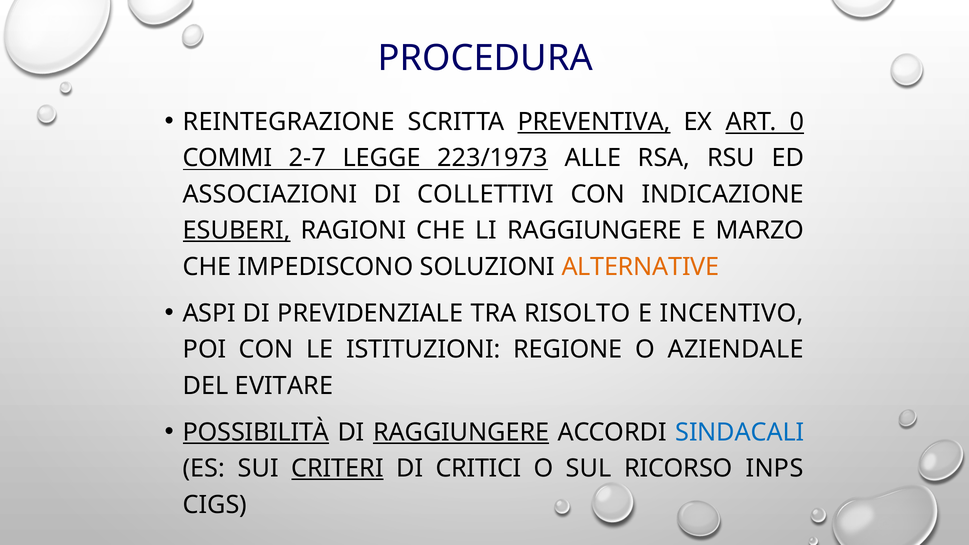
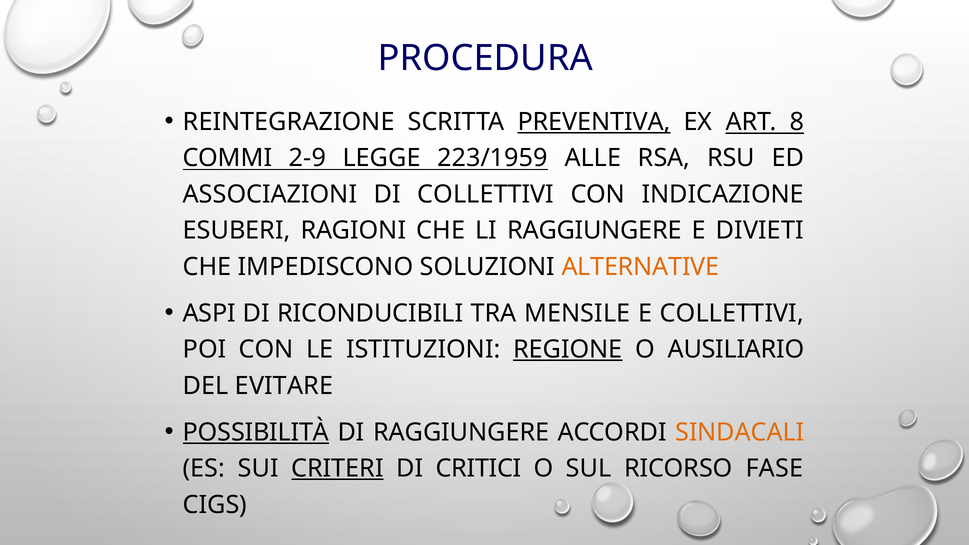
0: 0 -> 8
2-7: 2-7 -> 2-9
223/1973: 223/1973 -> 223/1959
ESUBERI underline: present -> none
MARZO: MARZO -> DIVIETI
PREVIDENZIALE: PREVIDENZIALE -> RICONDUCIBILI
RISOLTO: RISOLTO -> MENSILE
E INCENTIVO: INCENTIVO -> COLLETTIVI
REGIONE underline: none -> present
AZIENDALE: AZIENDALE -> AUSILIARIO
RAGGIUNGERE at (461, 432) underline: present -> none
SINDACALI colour: blue -> orange
INPS: INPS -> FASE
